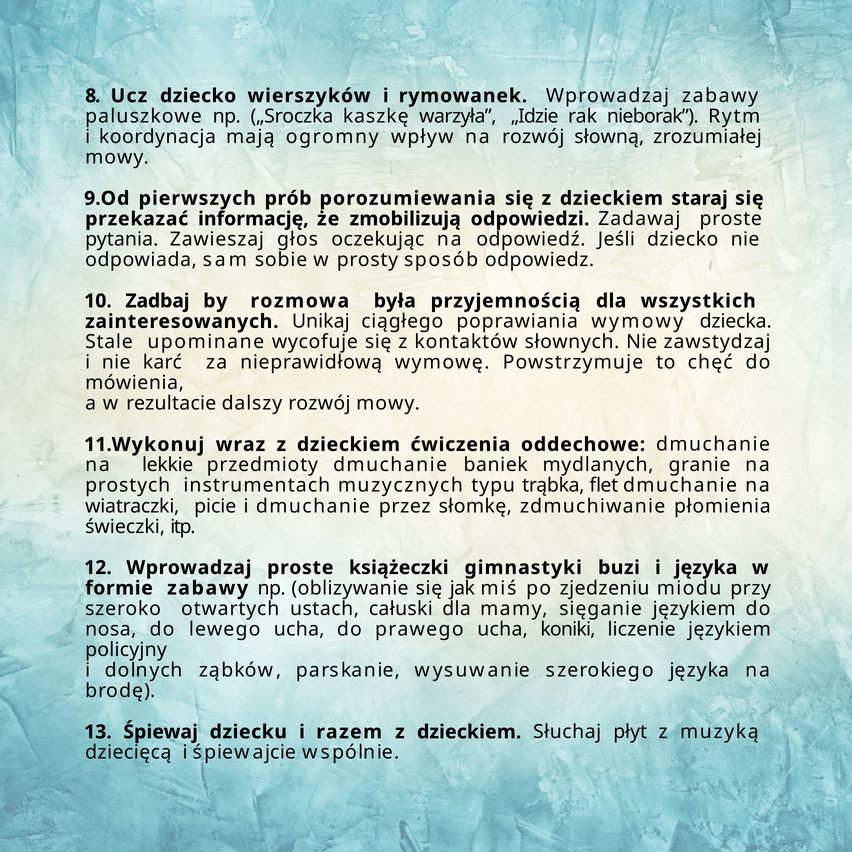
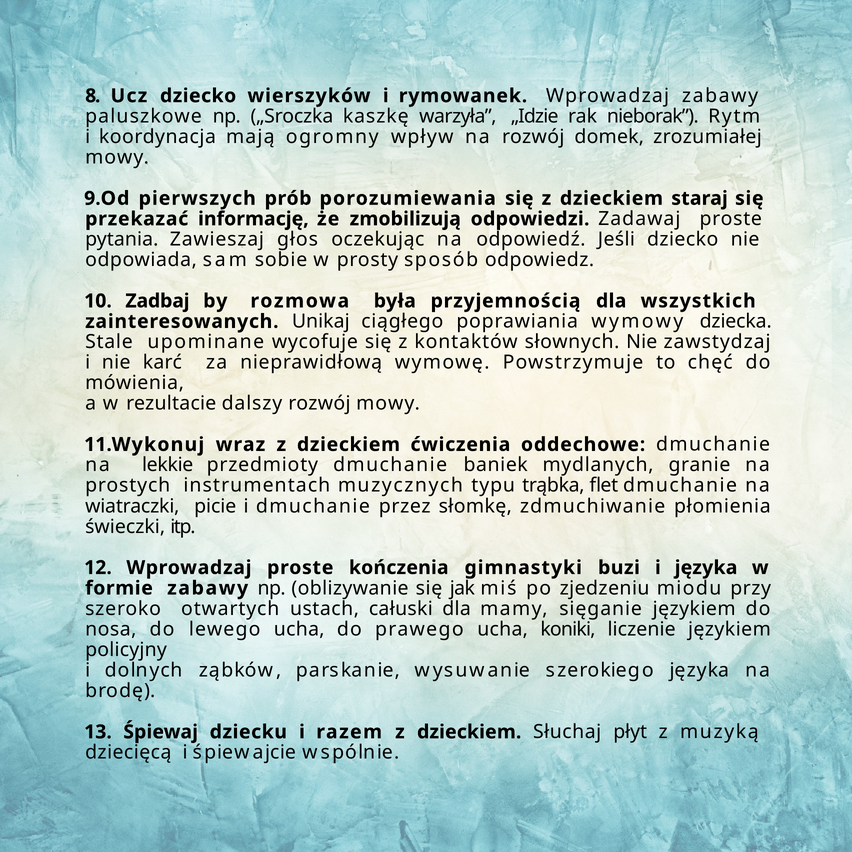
słowną: słowną -> domek
książeczki: książeczki -> kończenia
